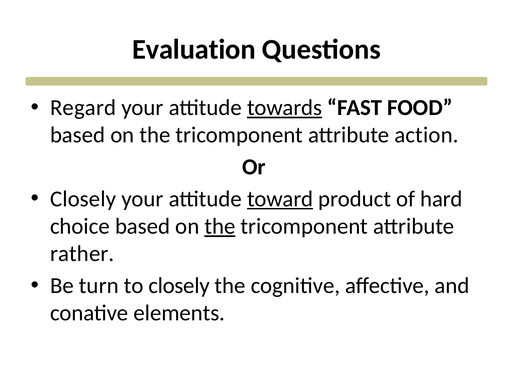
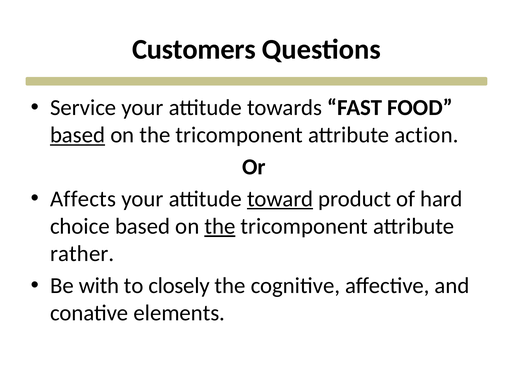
Evaluation: Evaluation -> Customers
Regard: Regard -> Service
towards underline: present -> none
based at (78, 135) underline: none -> present
Closely at (83, 199): Closely -> Affects
turn: turn -> with
